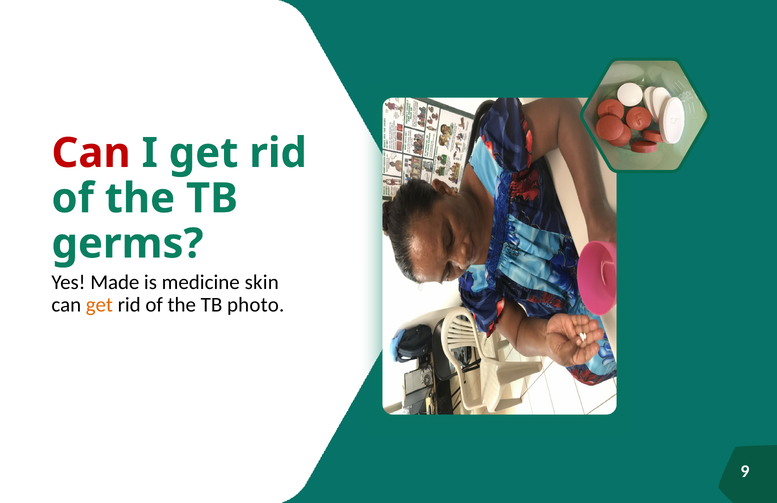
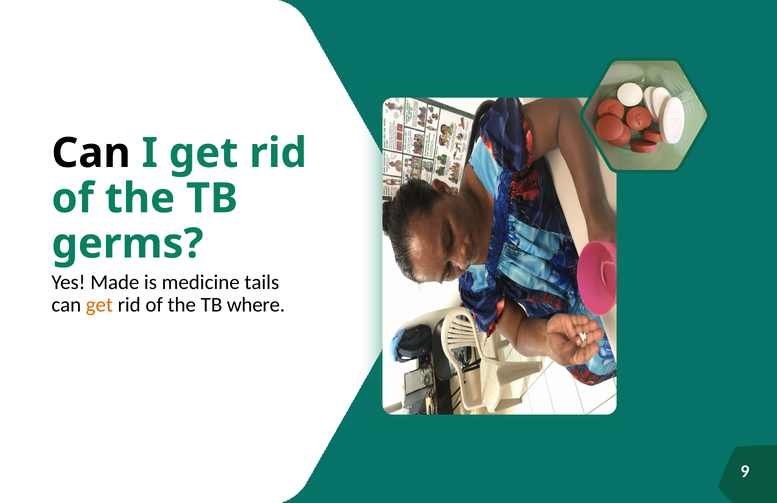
Can at (91, 153) colour: red -> black
skin: skin -> tails
photo: photo -> where
